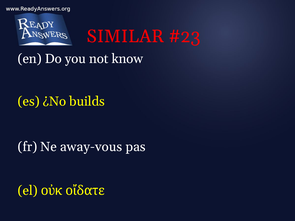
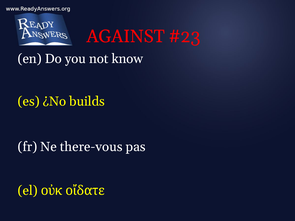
SIMILAR: SIMILAR -> AGAINST
away-vous: away-vous -> there-vous
